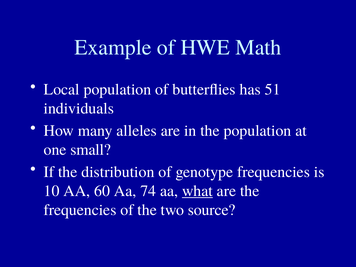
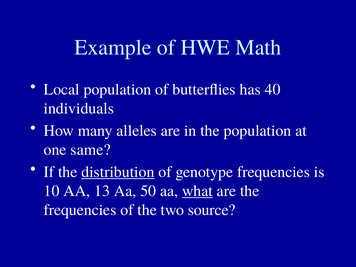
51: 51 -> 40
small: small -> same
distribution underline: none -> present
60: 60 -> 13
74: 74 -> 50
